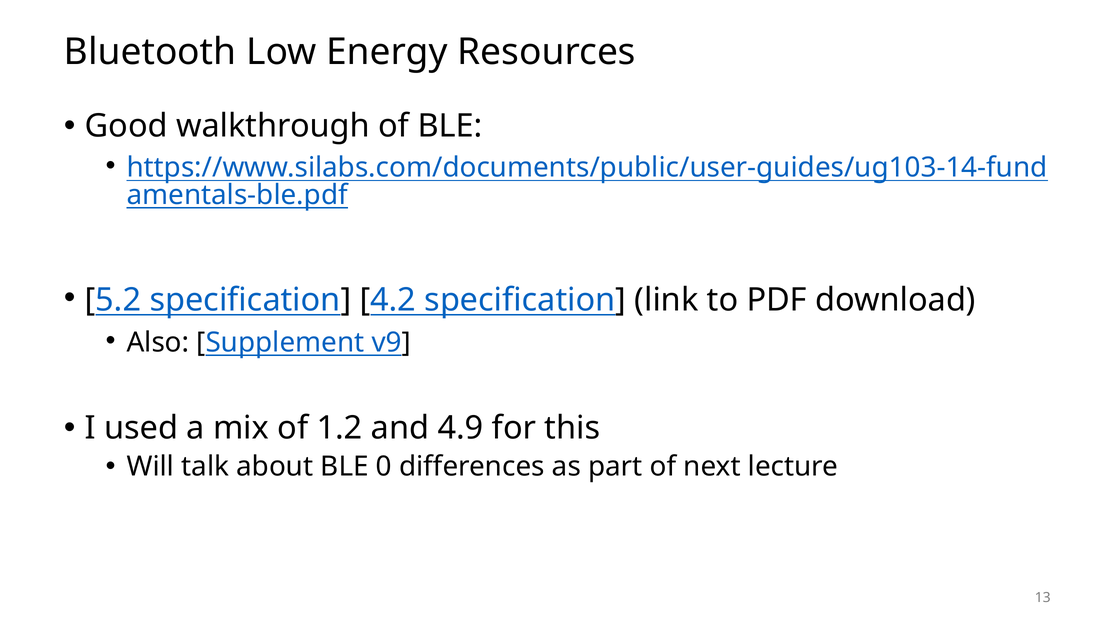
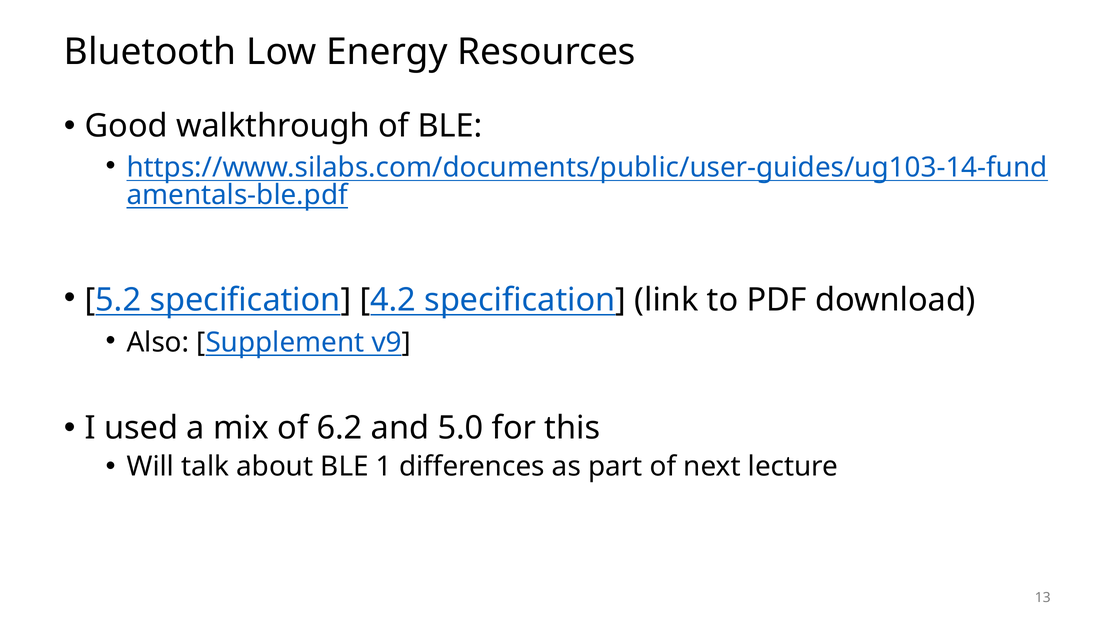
1.2: 1.2 -> 6.2
4.9: 4.9 -> 5.0
0: 0 -> 1
